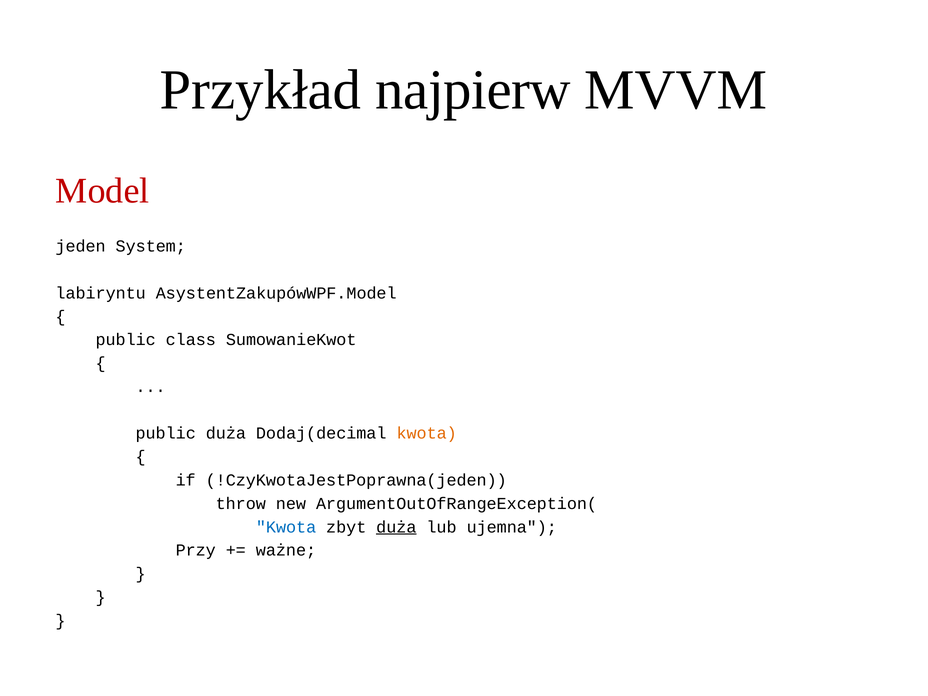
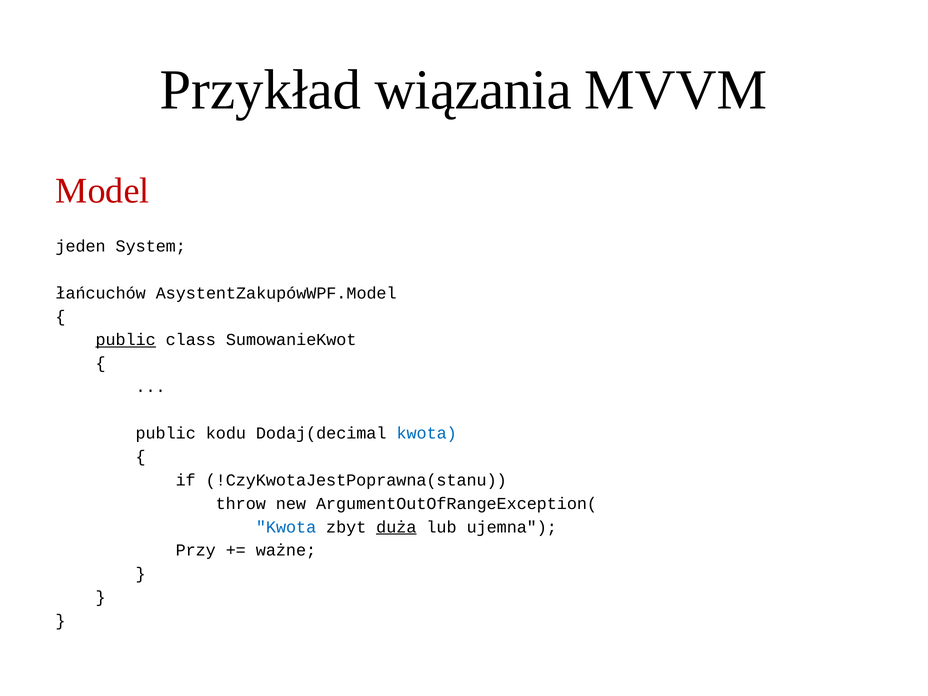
najpierw: najpierw -> wiązania
labiryntu: labiryntu -> łańcuchów
public at (126, 340) underline: none -> present
public duża: duża -> kodu
kwota at (427, 433) colour: orange -> blue
!CzyKwotaJestPoprawna(jeden: !CzyKwotaJestPoprawna(jeden -> !CzyKwotaJestPoprawna(stanu
